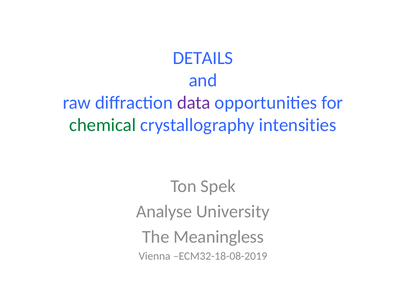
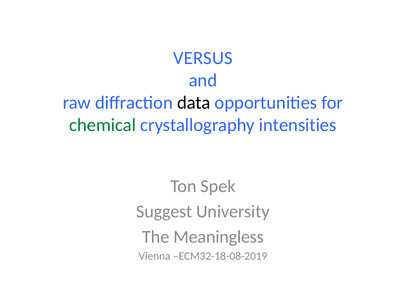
DETAILS: DETAILS -> VERSUS
data colour: purple -> black
Analyse: Analyse -> Suggest
